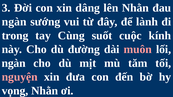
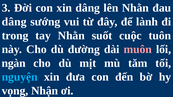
ngàn at (14, 22): ngàn -> dâng
tay Cùng: Cùng -> Nhằn
kính: kính -> tuôn
nguyện colour: pink -> light blue
vọng Nhằn: Nhằn -> Nhận
